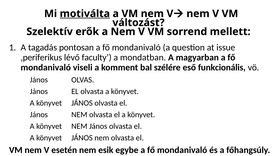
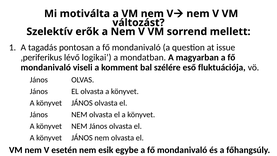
motiválta underline: present -> none
faculty: faculty -> logikai
funkcionális: funkcionális -> fluktuációja
